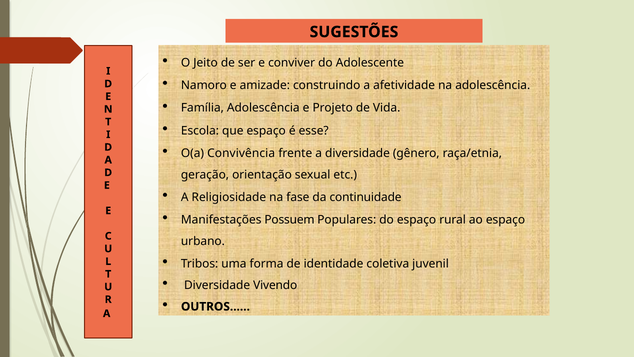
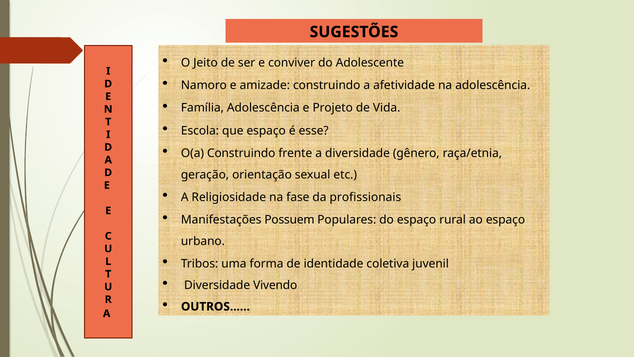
O(a Convivência: Convivência -> Construindo
continuidade: continuidade -> profissionais
